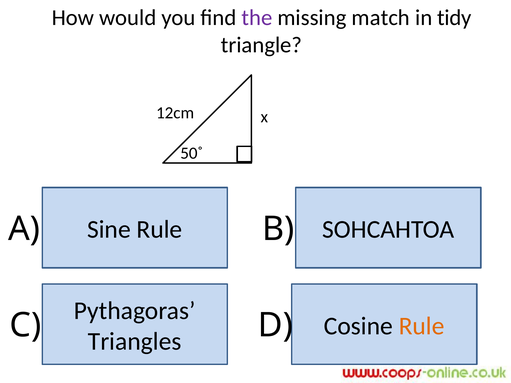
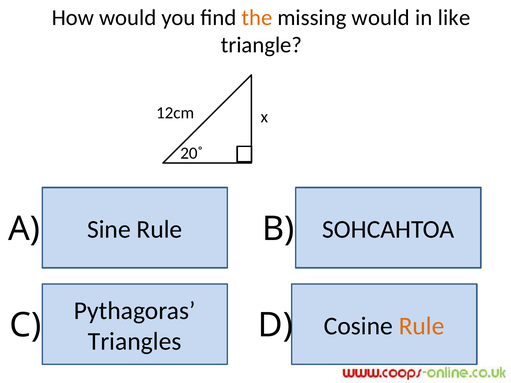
the colour: purple -> orange
missing match: match -> would
tidy: tidy -> like
50˚: 50˚ -> 20˚
